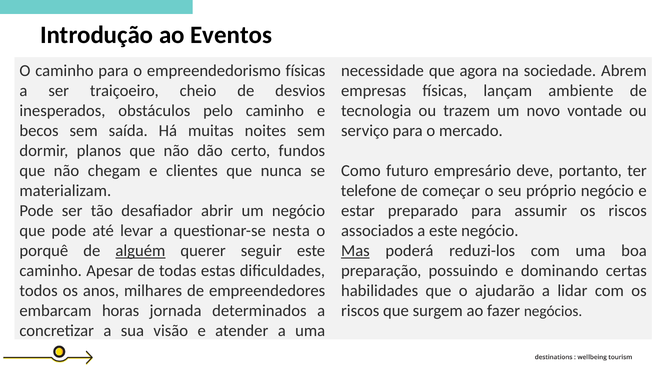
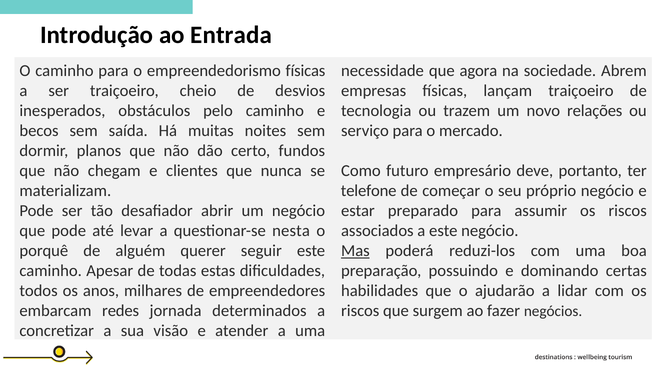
Eventos: Eventos -> Entrada
lançam ambiente: ambiente -> traiçoeiro
vontade: vontade -> relações
alguém underline: present -> none
horas: horas -> redes
